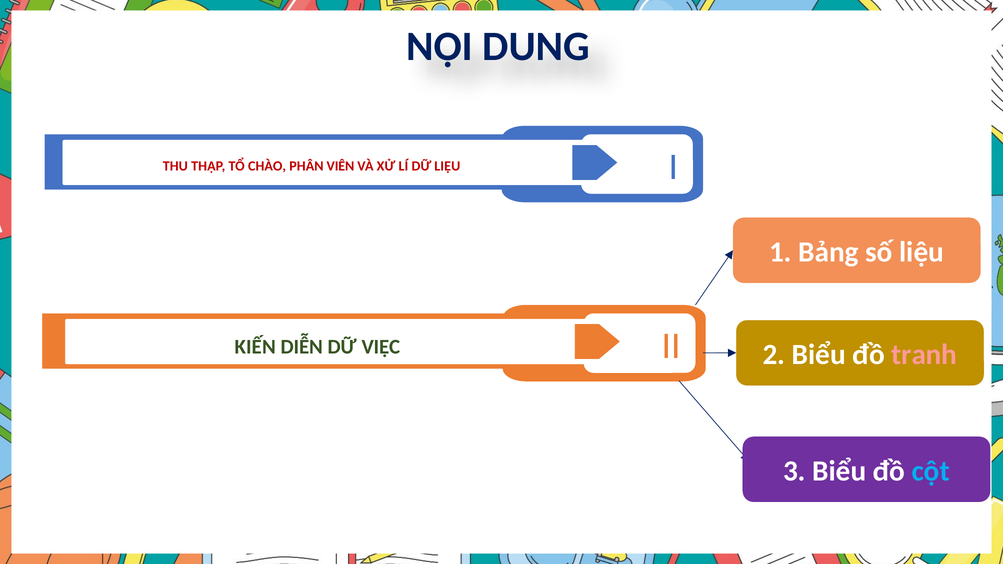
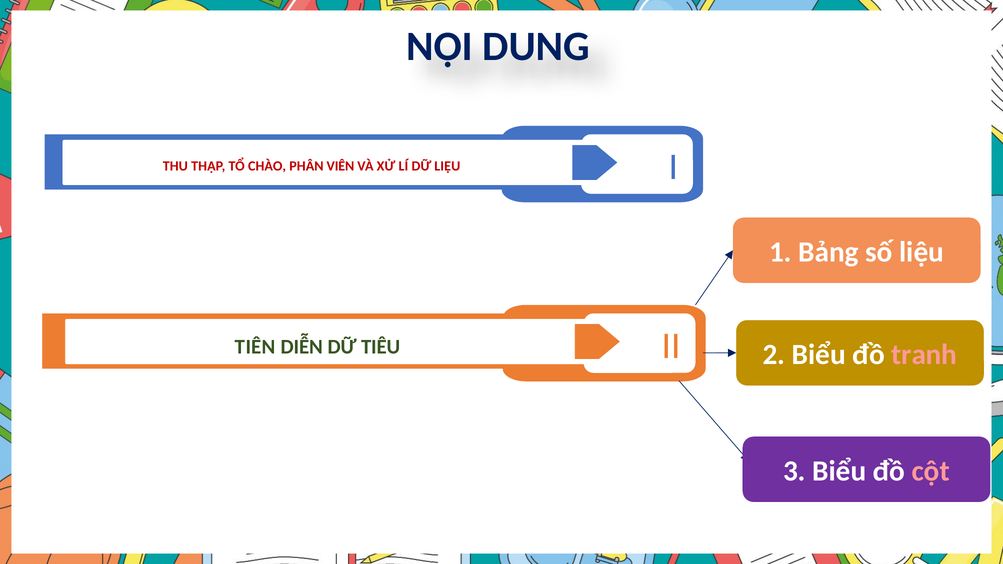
KIẾN: KIẾN -> TIÊN
VIỆC: VIỆC -> TIÊU
cột colour: light blue -> pink
